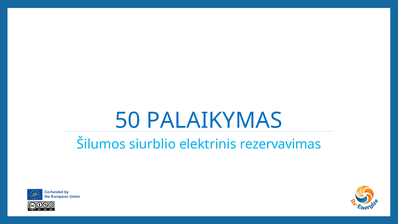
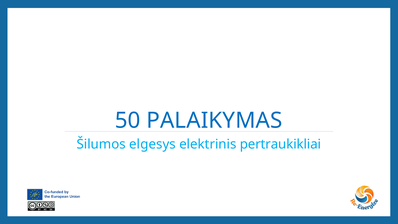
siurblio: siurblio -> elgesys
rezervavimas: rezervavimas -> pertraukikliai
